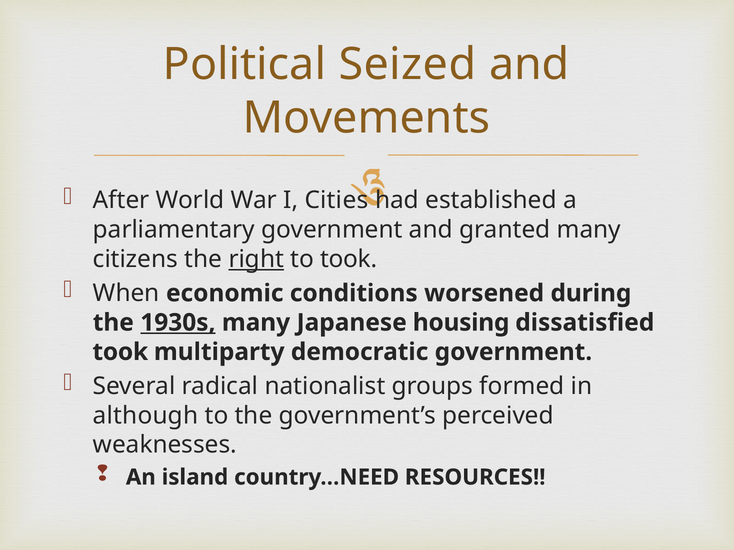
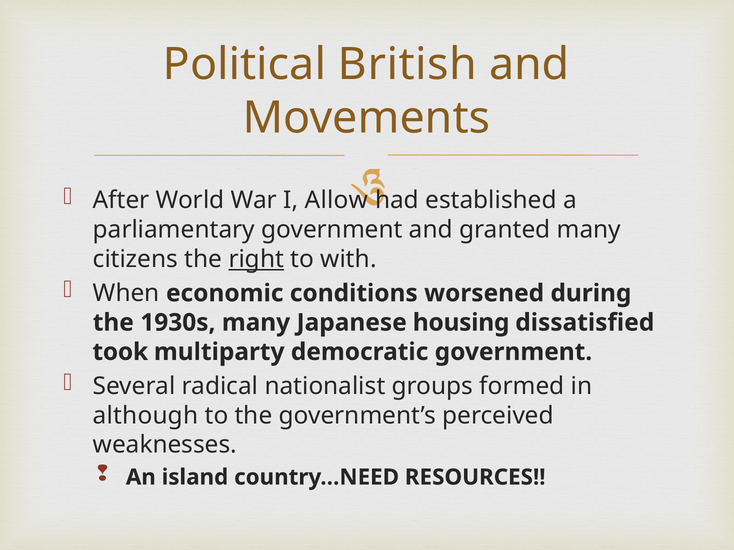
Seized: Seized -> British
Cities: Cities -> Allow
to took: took -> with
1930s underline: present -> none
